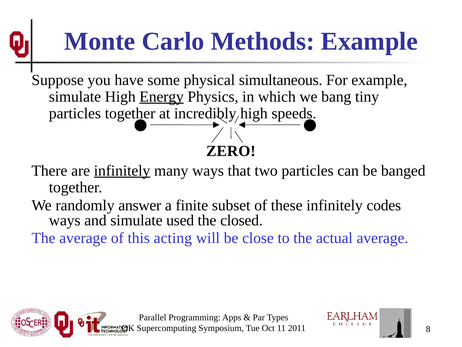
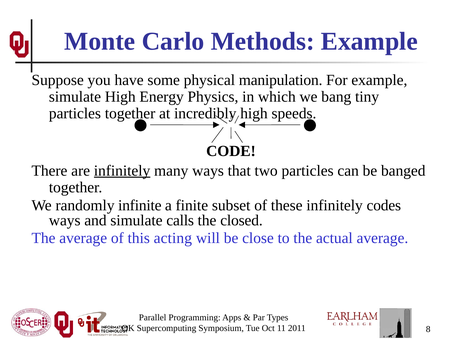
simultaneous: simultaneous -> manipulation
Energy underline: present -> none
ZERO: ZERO -> CODE
answer: answer -> infinite
used: used -> calls
